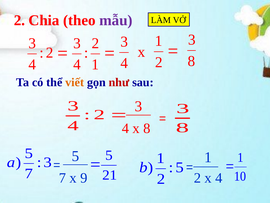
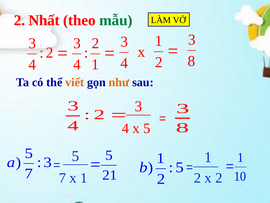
Chia: Chia -> Nhất
mẫu colour: purple -> green
như colour: red -> orange
x 8: 8 -> 5
7 x 9: 9 -> 1
x 4: 4 -> 2
